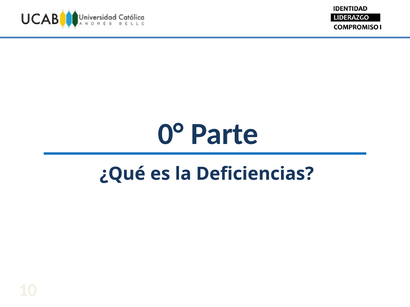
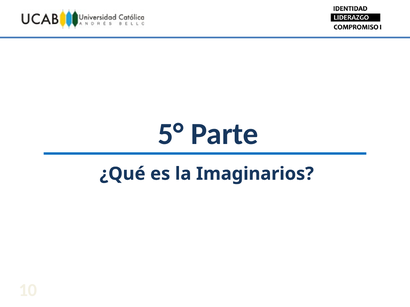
0°: 0° -> 5°
Deficiencias: Deficiencias -> Imaginarios
